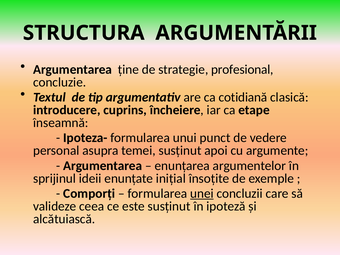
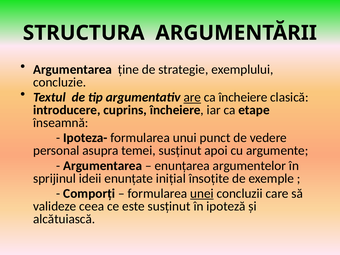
profesional: profesional -> exemplului
are underline: none -> present
ca cotidiană: cotidiană -> încheiere
